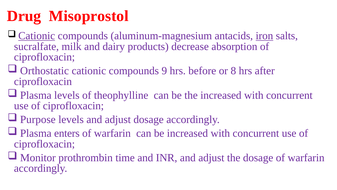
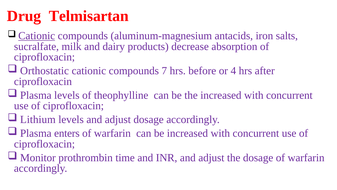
Misoprostol: Misoprostol -> Telmisartan
iron underline: present -> none
9: 9 -> 7
8: 8 -> 4
Purpose: Purpose -> Lithium
